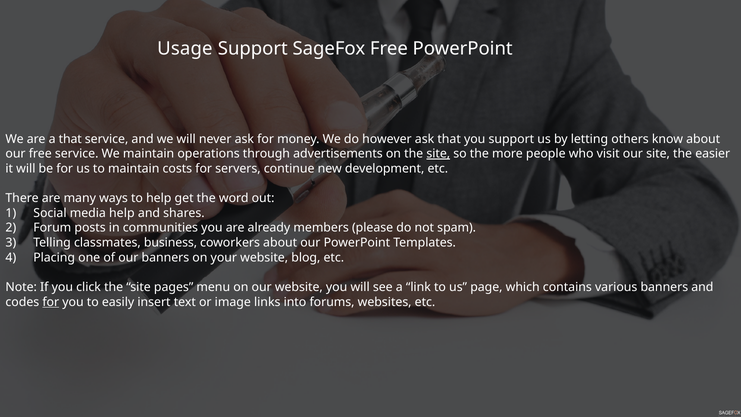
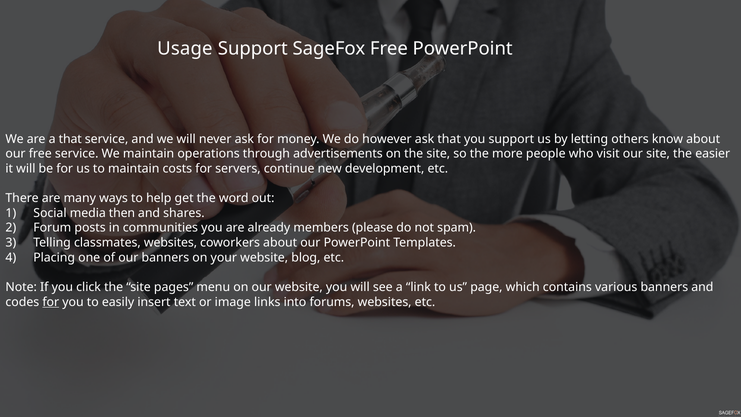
site at (438, 154) underline: present -> none
media help: help -> then
classmates business: business -> websites
